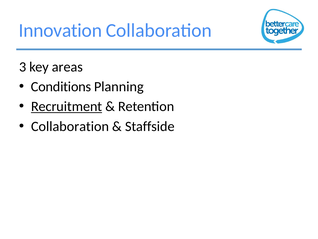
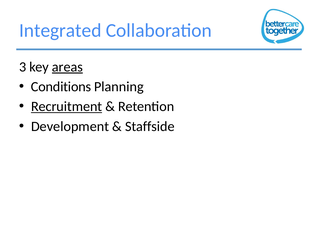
Innovation: Innovation -> Integrated
areas underline: none -> present
Collaboration at (70, 126): Collaboration -> Development
